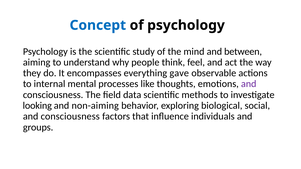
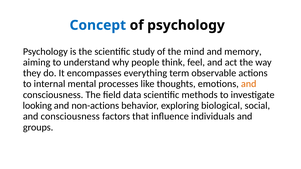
between: between -> memory
gave: gave -> term
and at (249, 84) colour: purple -> orange
non-aiming: non-aiming -> non-actions
